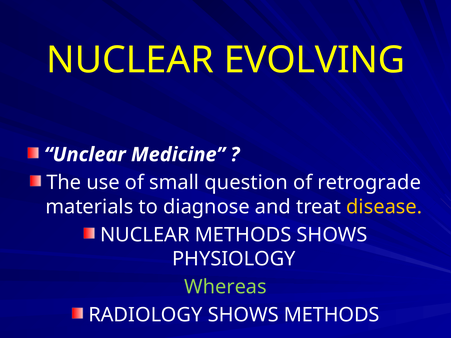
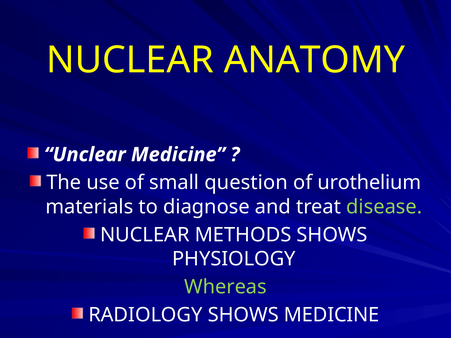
EVOLVING: EVOLVING -> ANATOMY
retrograde: retrograde -> urothelium
disease colour: yellow -> light green
SHOWS METHODS: METHODS -> MEDICINE
